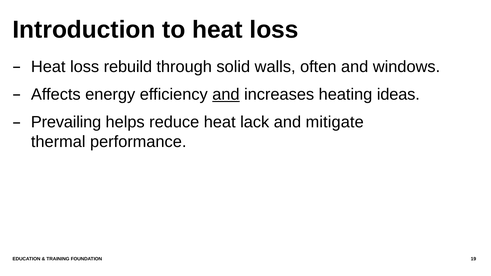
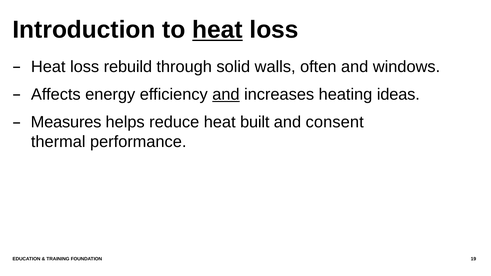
heat at (217, 30) underline: none -> present
Prevailing: Prevailing -> Measures
lack: lack -> built
mitigate: mitigate -> consent
